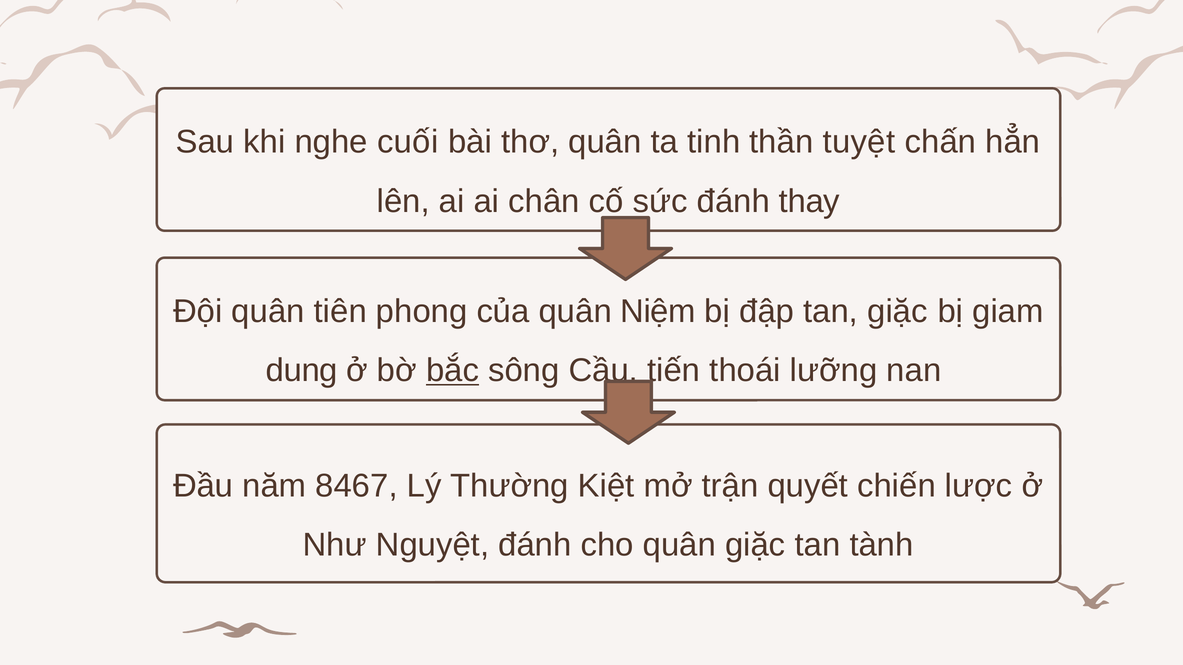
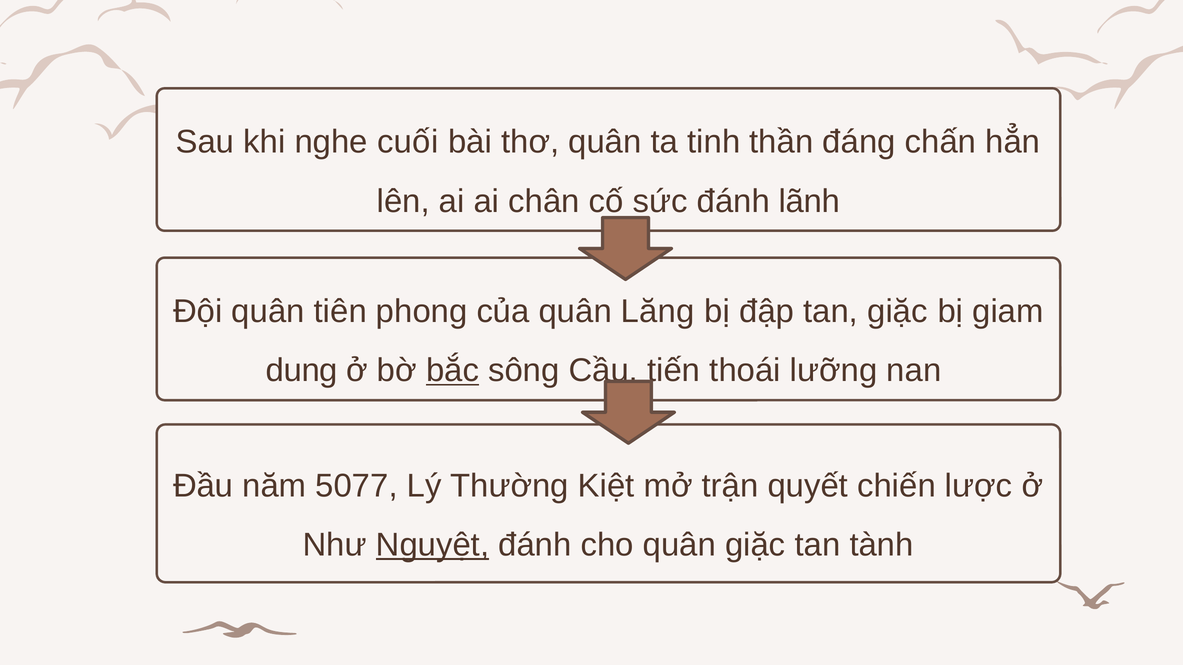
tuyệt: tuyệt -> đáng
thay: thay -> lãnh
Niệm: Niệm -> Lăng
8467: 8467 -> 5077
Nguyệt underline: none -> present
